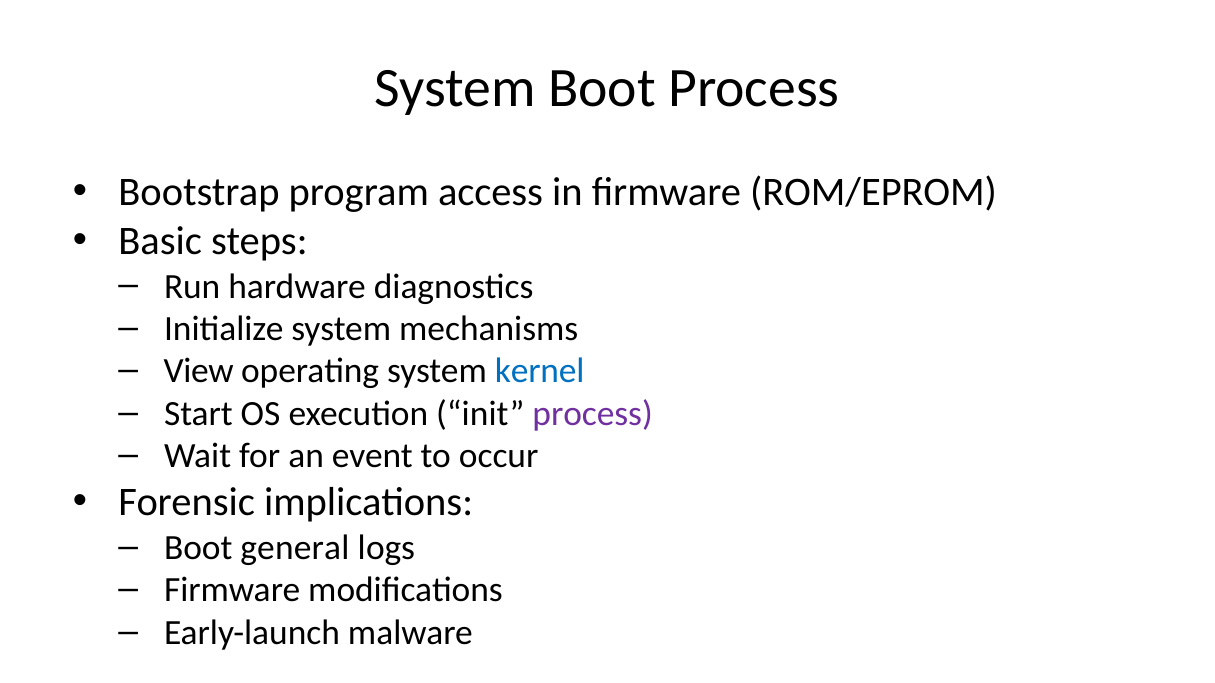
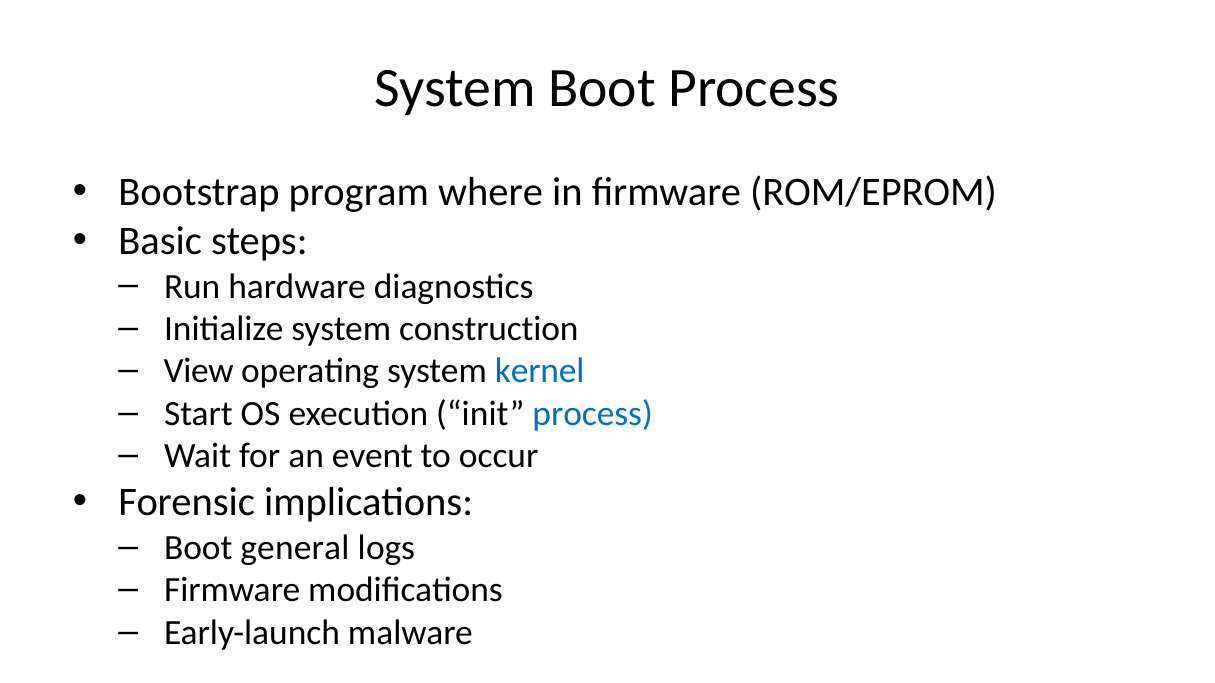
access: access -> where
mechanisms: mechanisms -> construction
process at (593, 414) colour: purple -> blue
